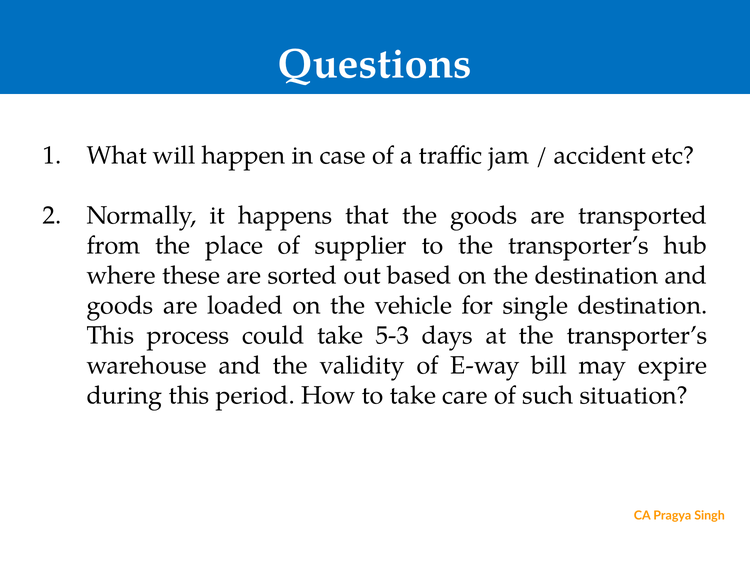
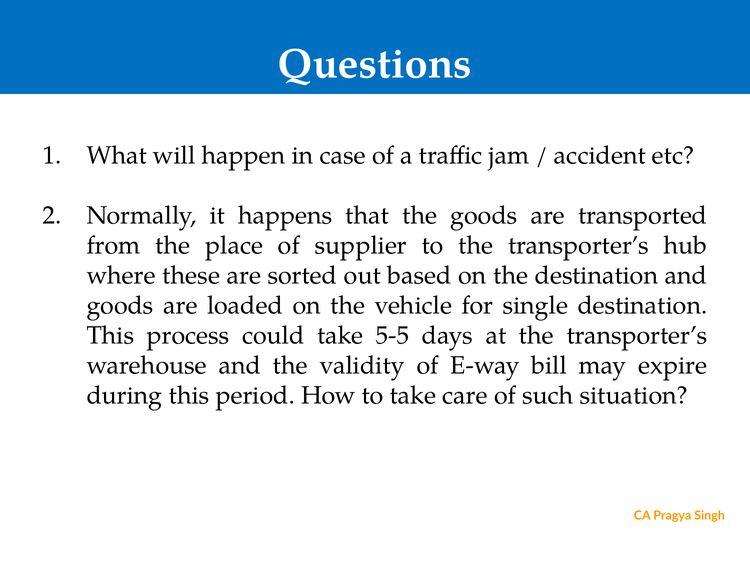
5-3: 5-3 -> 5-5
